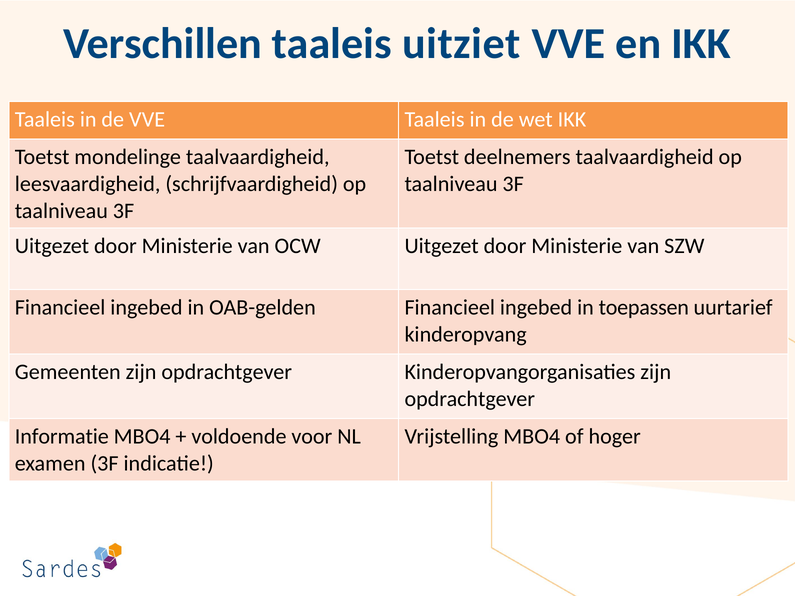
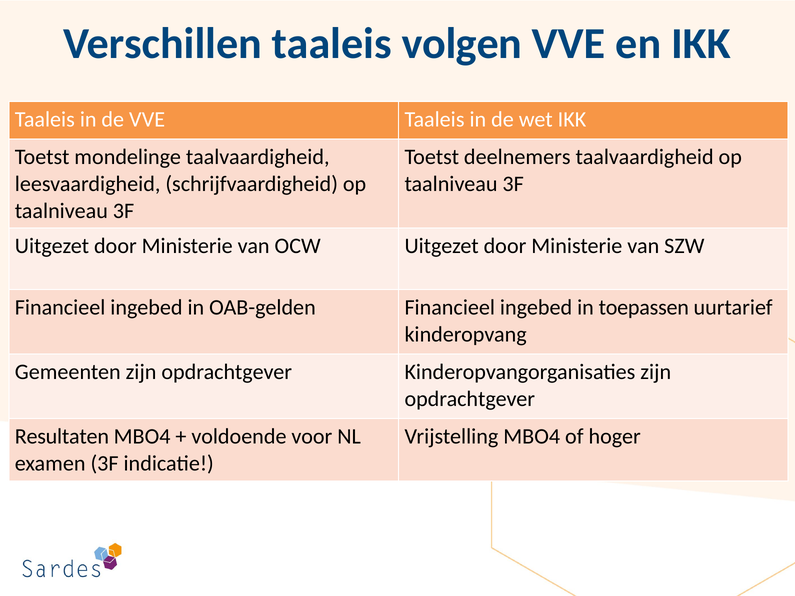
uitziet: uitziet -> volgen
Informatie: Informatie -> Resultaten
